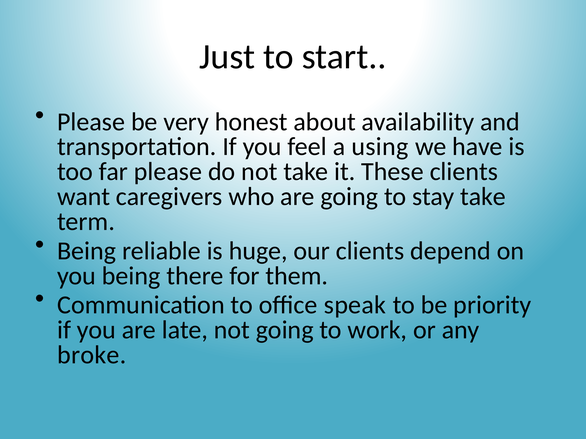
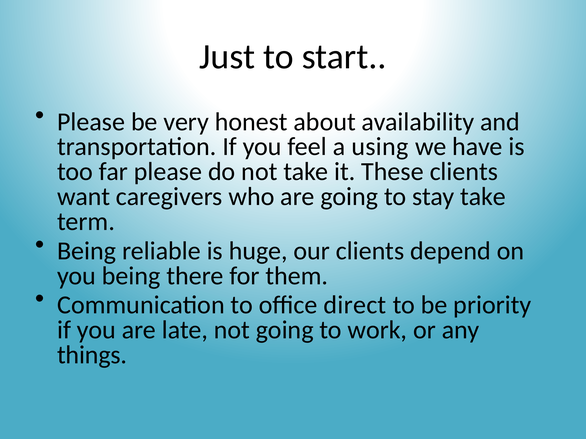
speak: speak -> direct
broke: broke -> things
